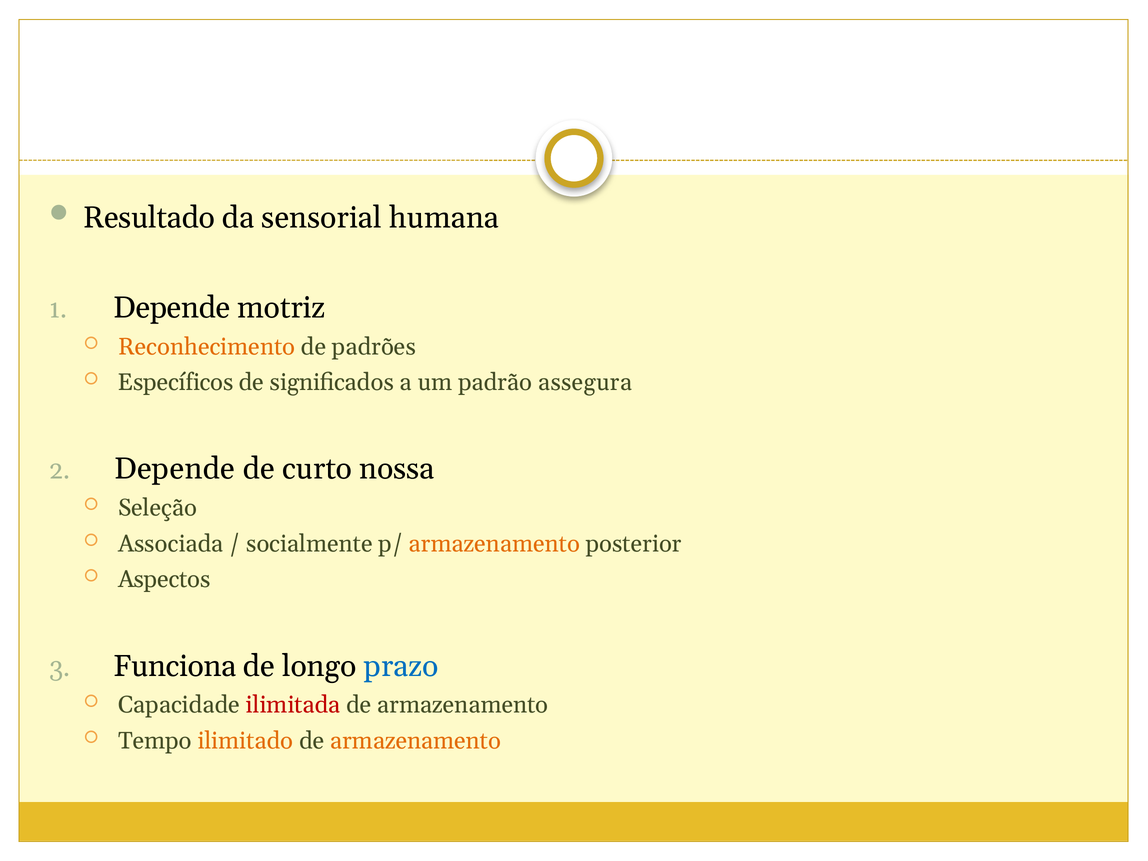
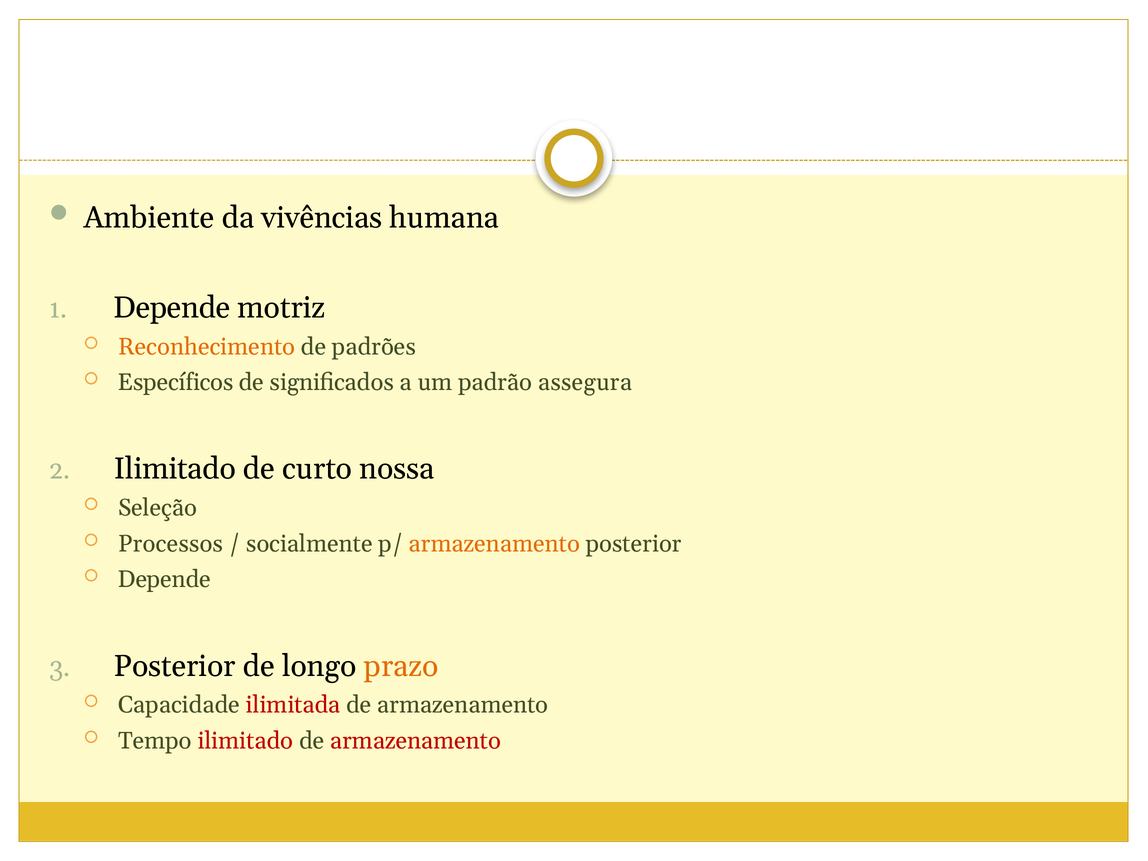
Resultado: Resultado -> Ambiente
sensorial: sensorial -> vivências
Depende at (175, 469): Depende -> Ilimitado
Associada: Associada -> Processos
Aspectos at (164, 579): Aspectos -> Depende
Funciona at (175, 666): Funciona -> Posterior
prazo colour: blue -> orange
ilimitado at (245, 741) colour: orange -> red
armazenamento at (416, 741) colour: orange -> red
